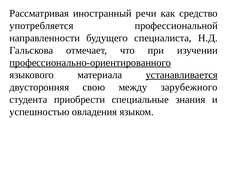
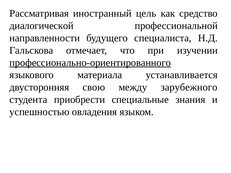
речи: речи -> цель
употребляется: употребляется -> диалогической
устанавливается underline: present -> none
